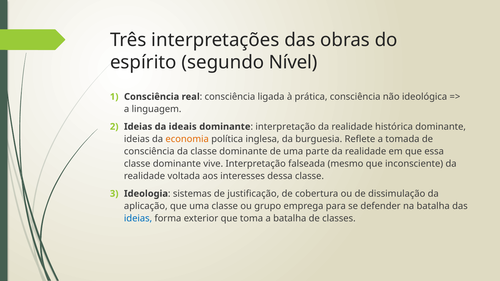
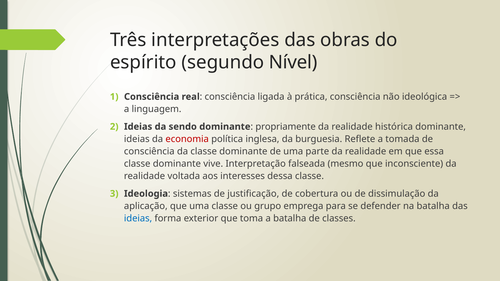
ideais: ideais -> sendo
interpretação at (286, 127): interpretação -> propriamente
economia colour: orange -> red
